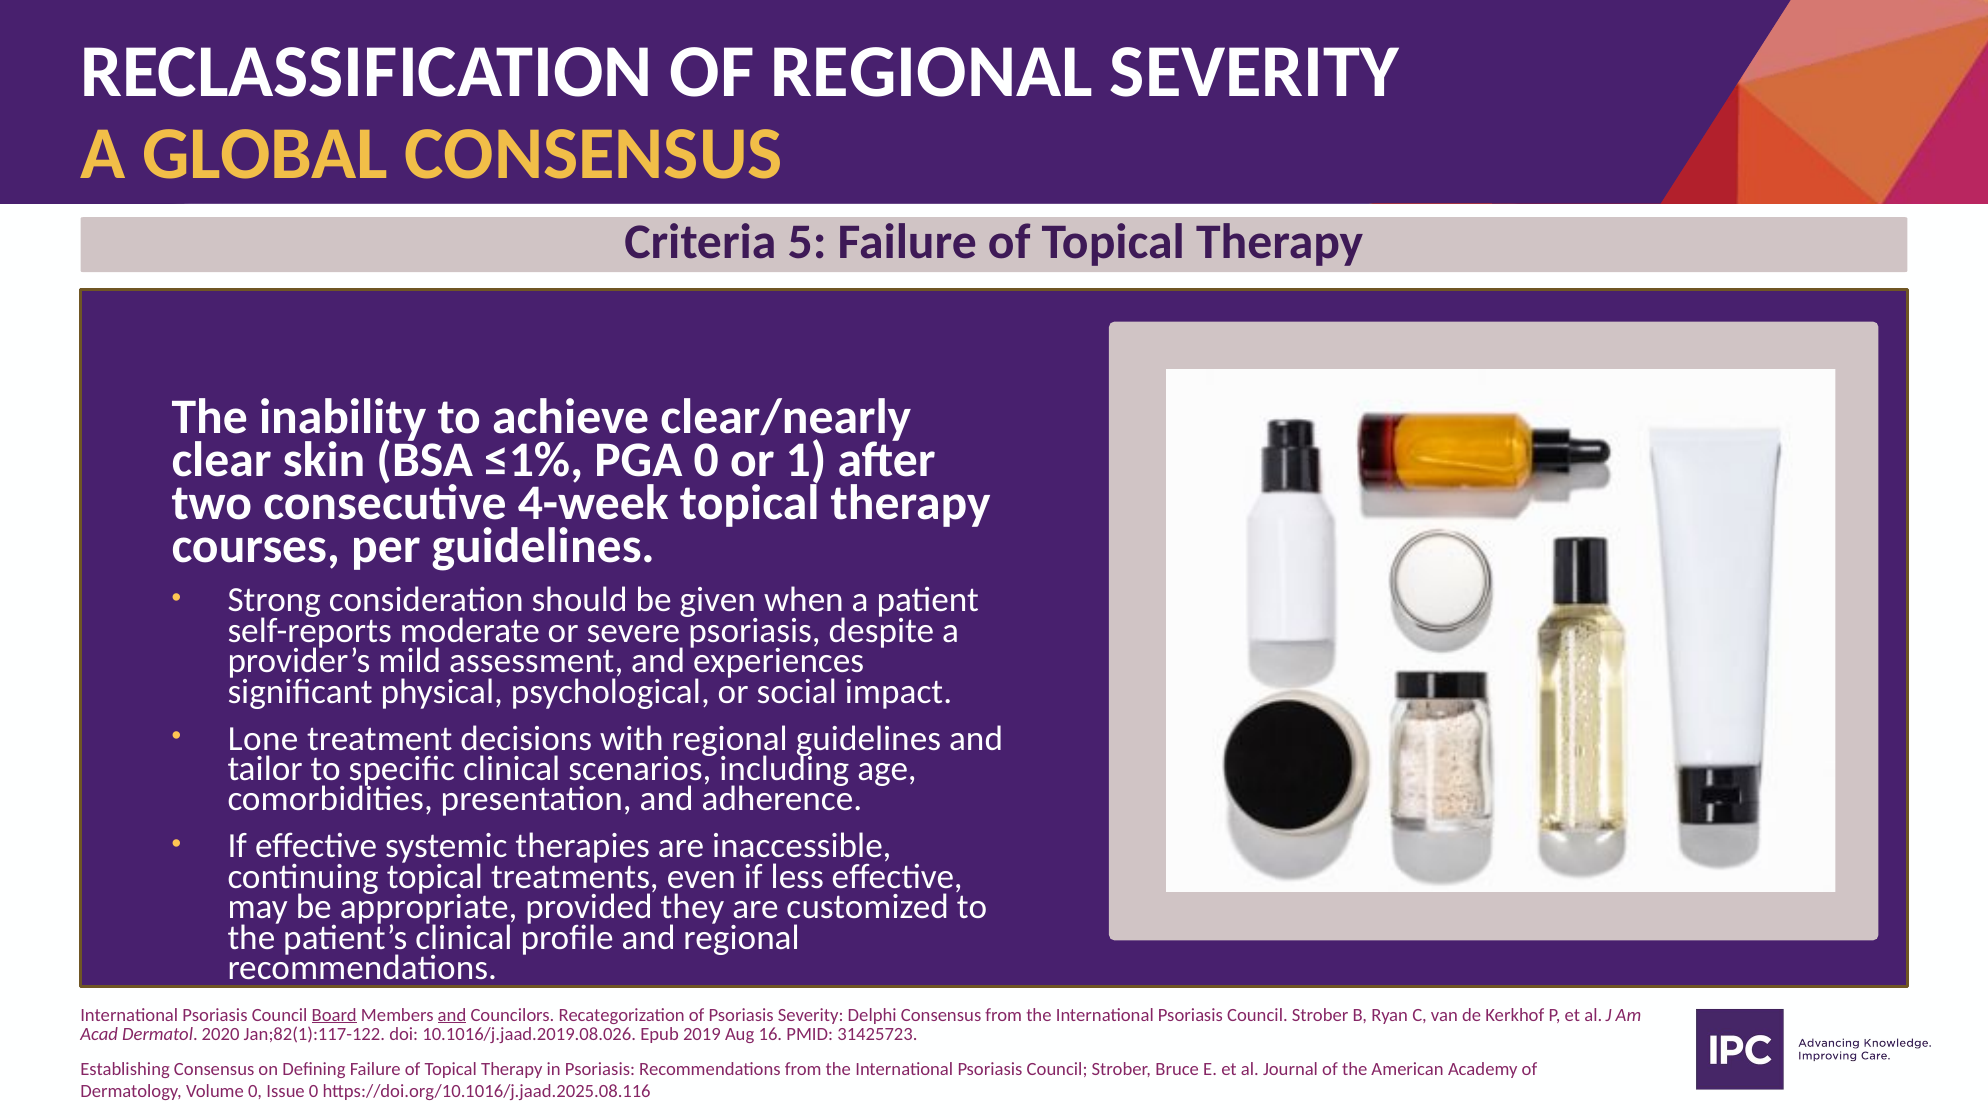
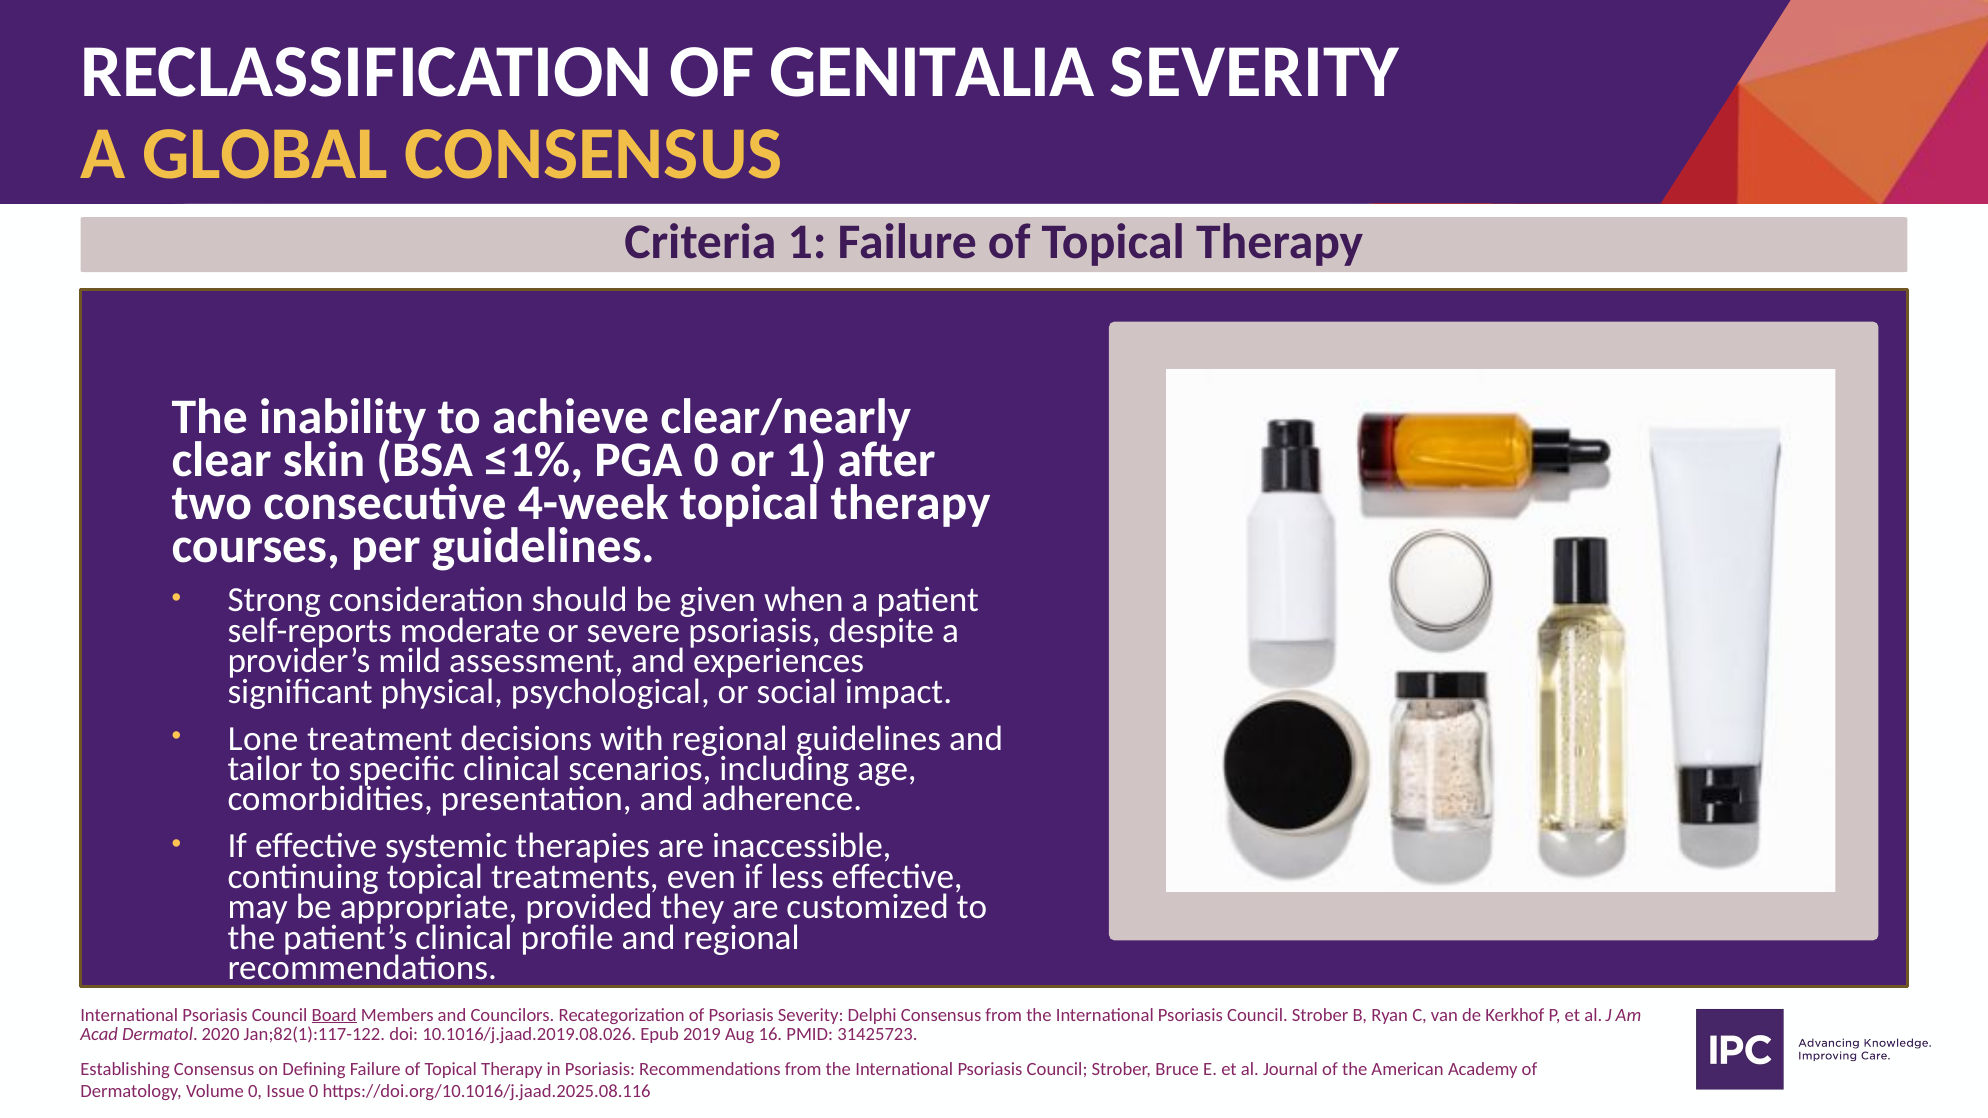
OF REGIONAL: REGIONAL -> GENITALIA
Criteria 5: 5 -> 1
and at (452, 1015) underline: present -> none
